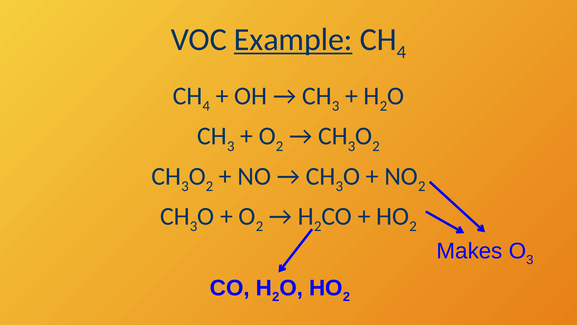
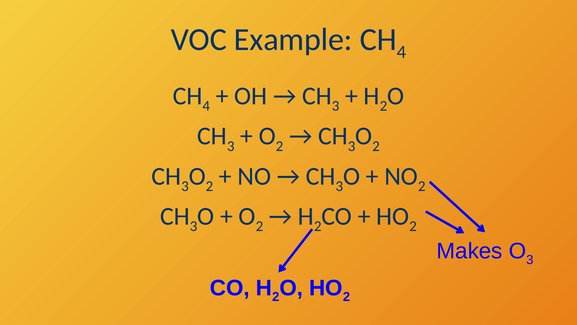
Example underline: present -> none
